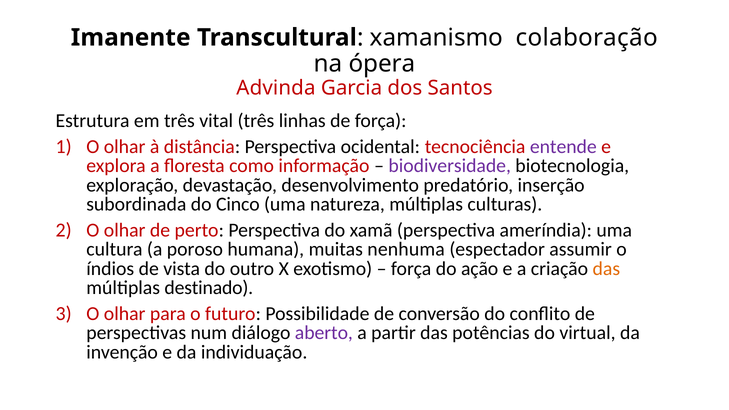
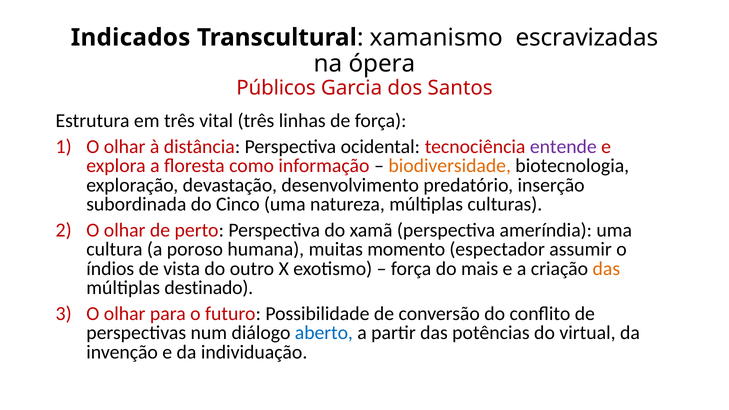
Imanente: Imanente -> Indicados
colaboração: colaboração -> escravizadas
Advinda: Advinda -> Públicos
biodiversidade colour: purple -> orange
nenhuma: nenhuma -> momento
ação: ação -> mais
aberto colour: purple -> blue
